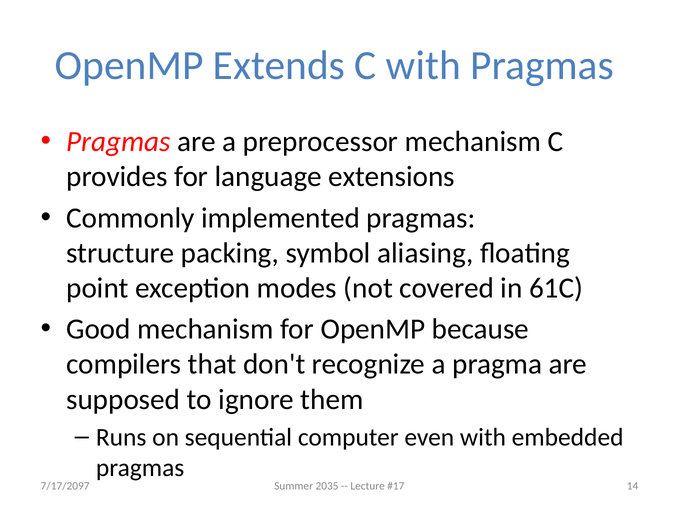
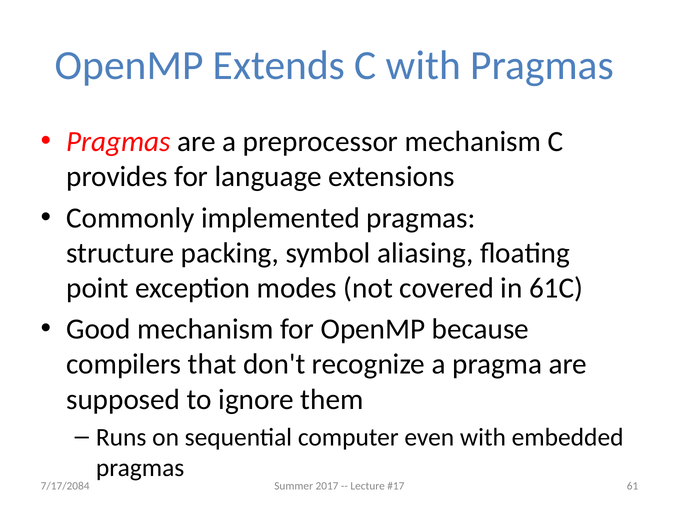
2035: 2035 -> 2017
14: 14 -> 61
7/17/2097: 7/17/2097 -> 7/17/2084
